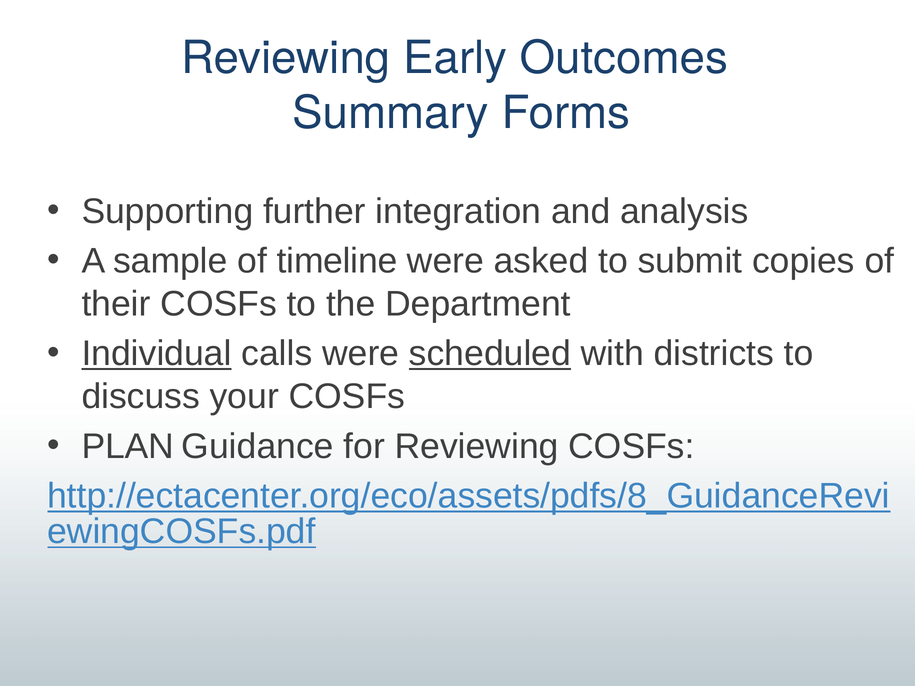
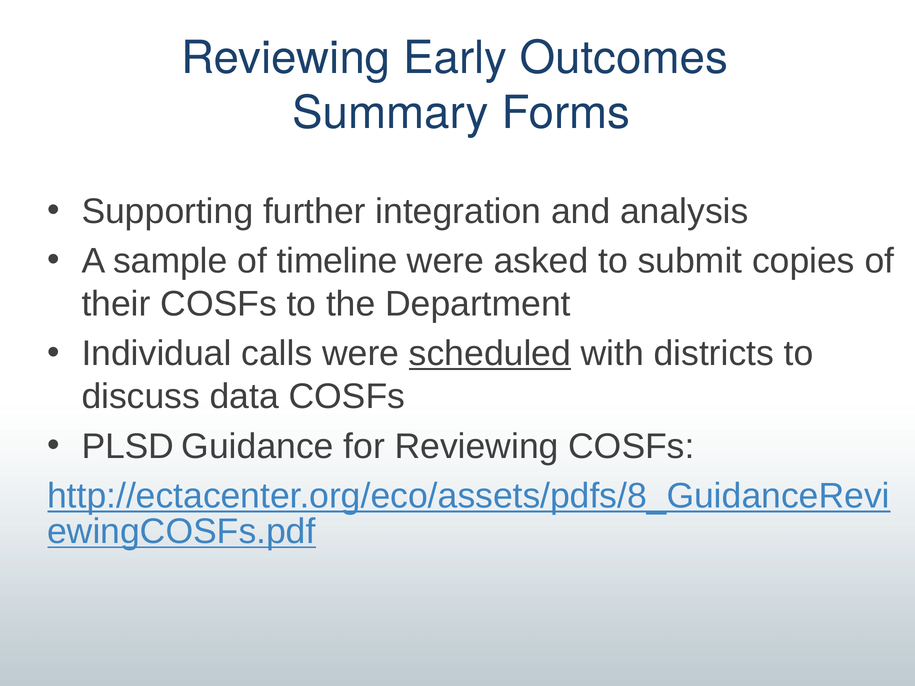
Individual underline: present -> none
your: your -> data
PLAN: PLAN -> PLSD
